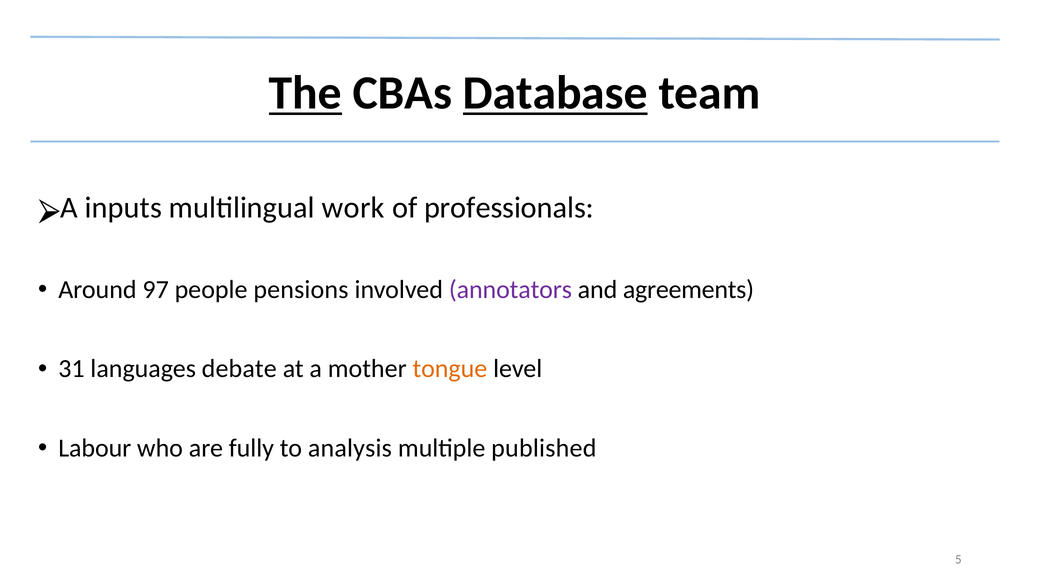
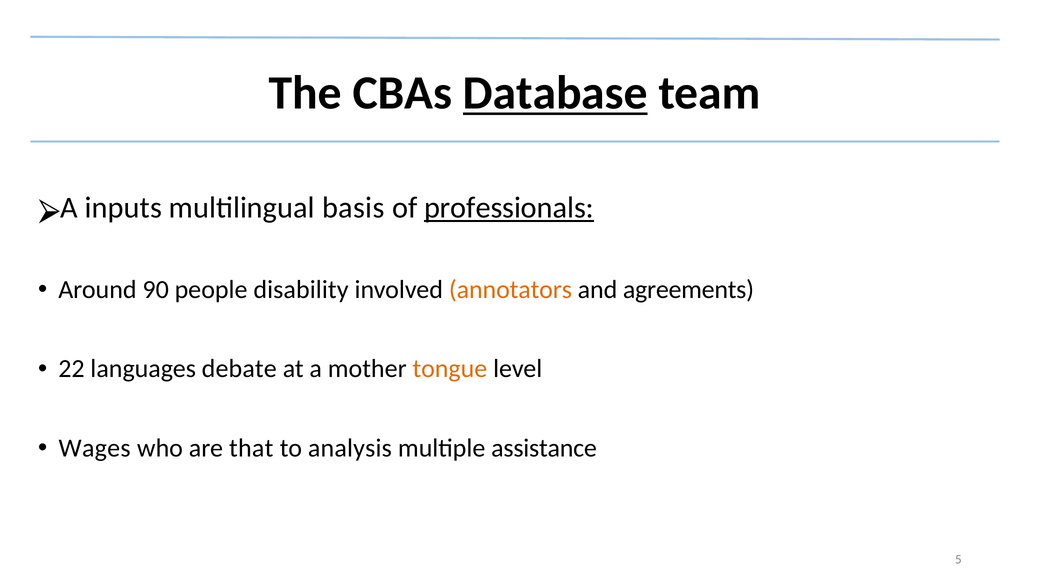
The underline: present -> none
work: work -> basis
professionals underline: none -> present
97: 97 -> 90
pensions: pensions -> disability
annotators colour: purple -> orange
31: 31 -> 22
Labour: Labour -> Wages
fully: fully -> that
published: published -> assistance
